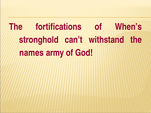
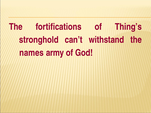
When’s: When’s -> Thing’s
